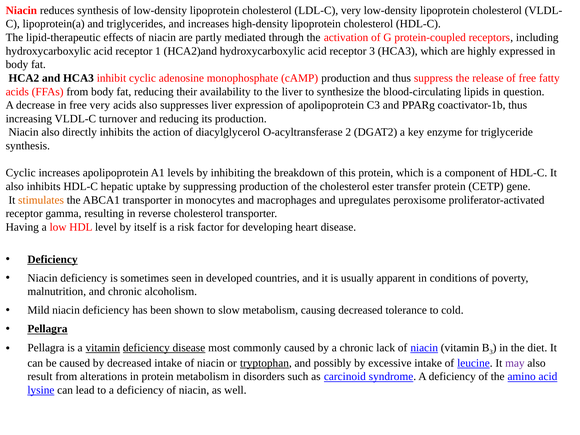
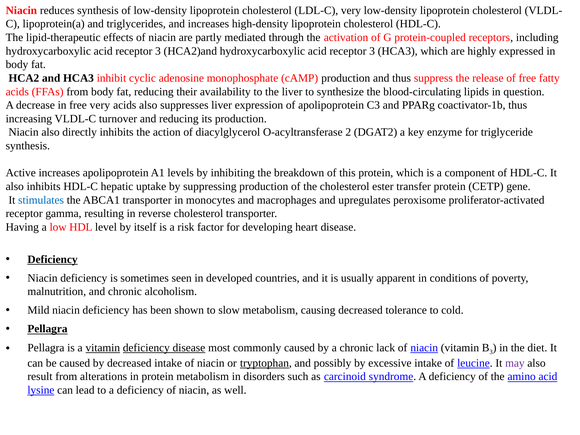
1 at (158, 51): 1 -> 3
Cyclic at (21, 173): Cyclic -> Active
stimulates colour: orange -> blue
